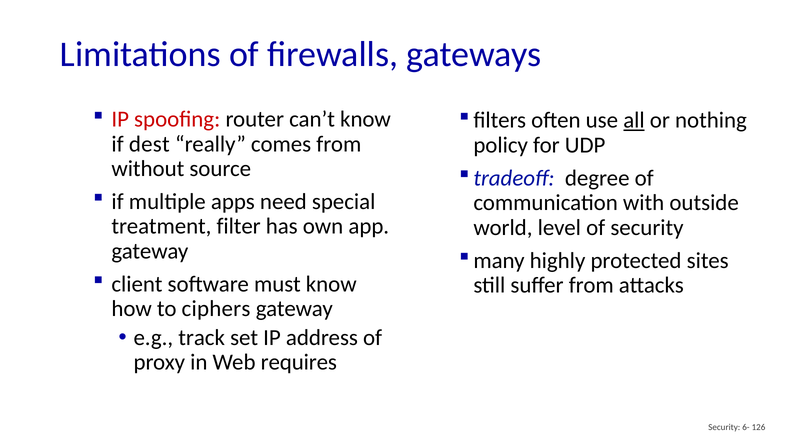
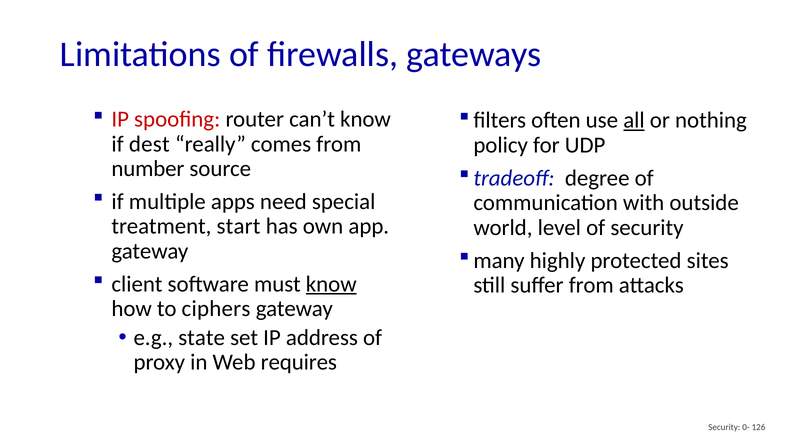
without: without -> number
filter: filter -> start
know at (331, 284) underline: none -> present
track: track -> state
6-: 6- -> 0-
